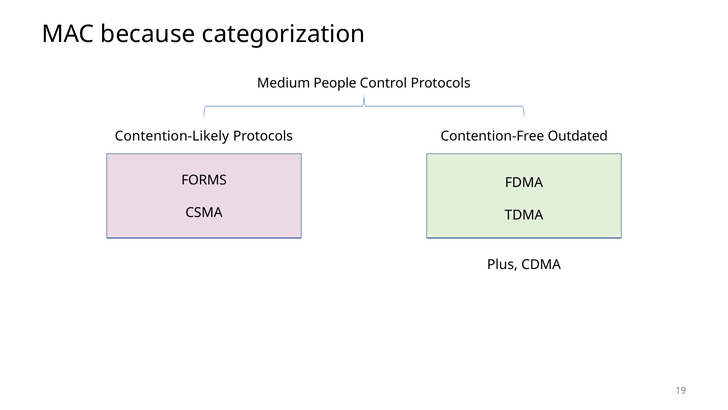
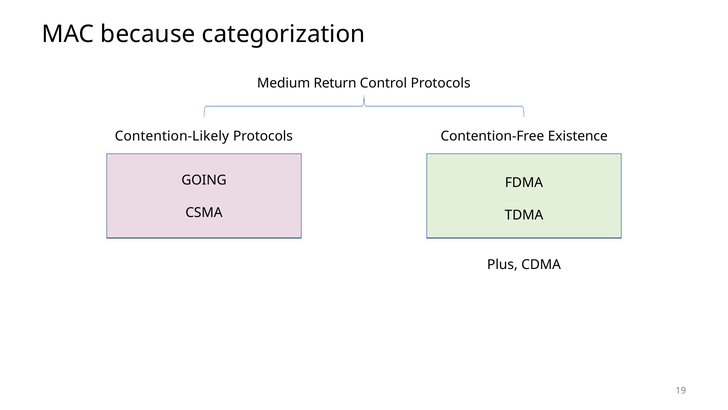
People: People -> Return
Outdated: Outdated -> Existence
FORMS: FORMS -> GOING
